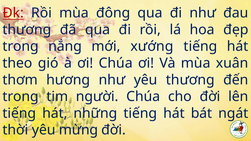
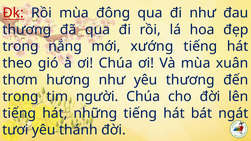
thời: thời -> tươi
mừng: mừng -> thánh
